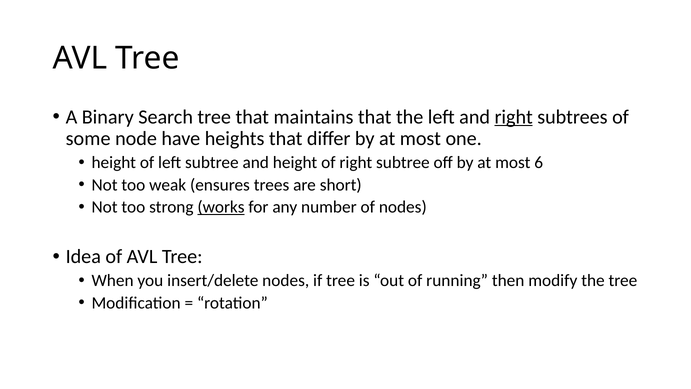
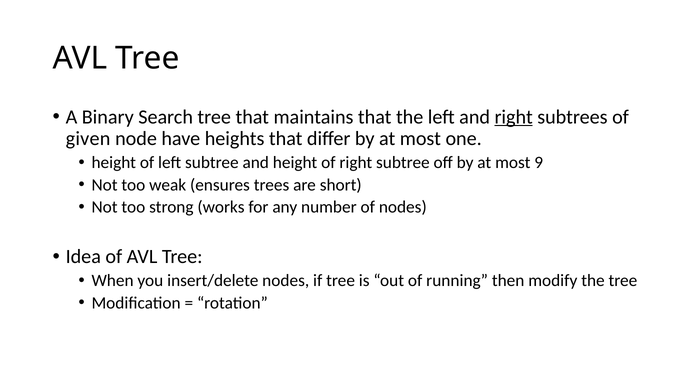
some: some -> given
6: 6 -> 9
works underline: present -> none
